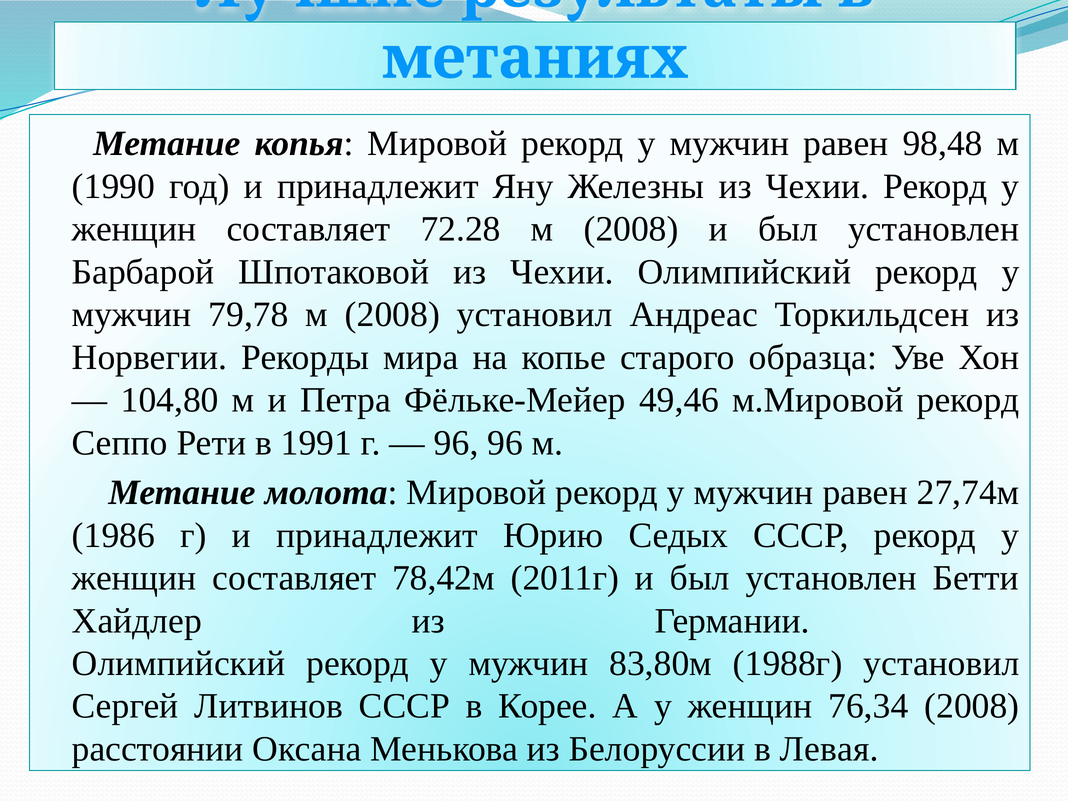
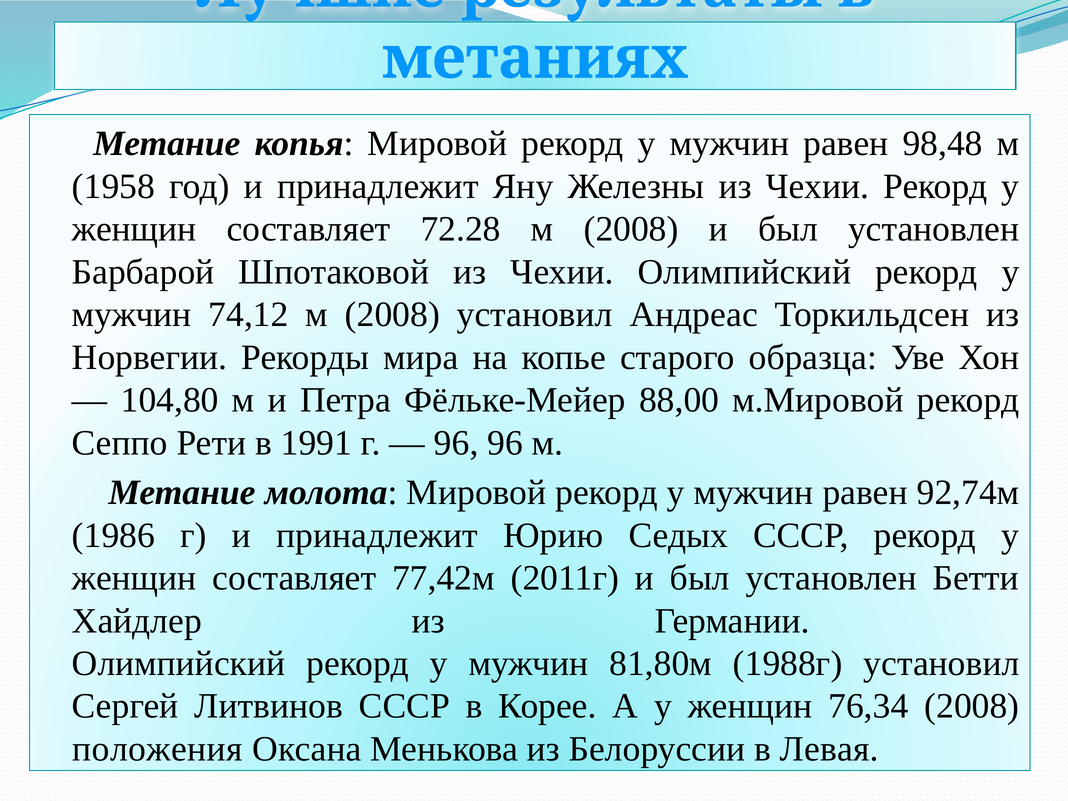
1990: 1990 -> 1958
79,78: 79,78 -> 74,12
49,46: 49,46 -> 88,00
27,74м: 27,74м -> 92,74м
78,42м: 78,42м -> 77,42м
83,80м: 83,80м -> 81,80м
расстоянии: расстоянии -> положения
